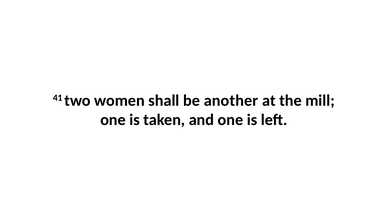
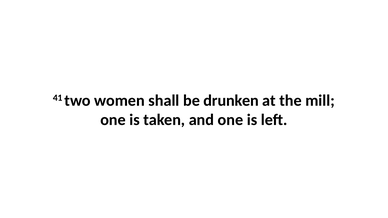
another: another -> drunken
